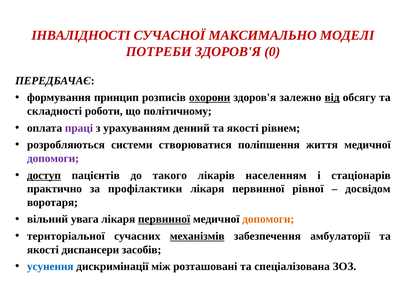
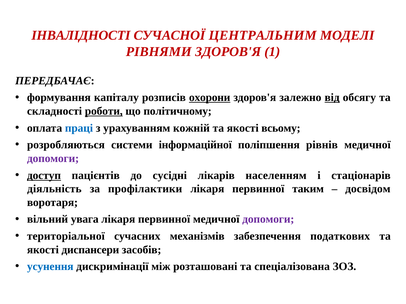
МАКСИМАЛЬНО: МАКСИМАЛЬНО -> ЦЕНТРАЛЬНИМ
ПОТРЕБИ: ПОТРЕБИ -> РІВНЯМИ
0: 0 -> 1
принцип: принцип -> капіталу
роботи underline: none -> present
праці colour: purple -> blue
денний: денний -> кожній
рівнем: рівнем -> всьому
створюватися: створюватися -> інформаційної
життя: життя -> рівнів
такого: такого -> сусідні
практично: практично -> діяльність
рівної: рівної -> таким
первинної at (164, 220) underline: present -> none
допомоги at (268, 220) colour: orange -> purple
механізмів underline: present -> none
амбулаторії: амбулаторії -> податкових
